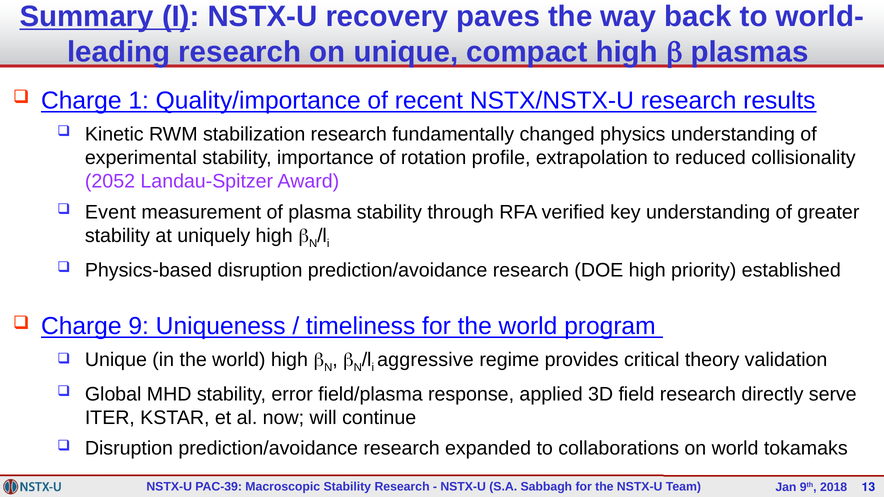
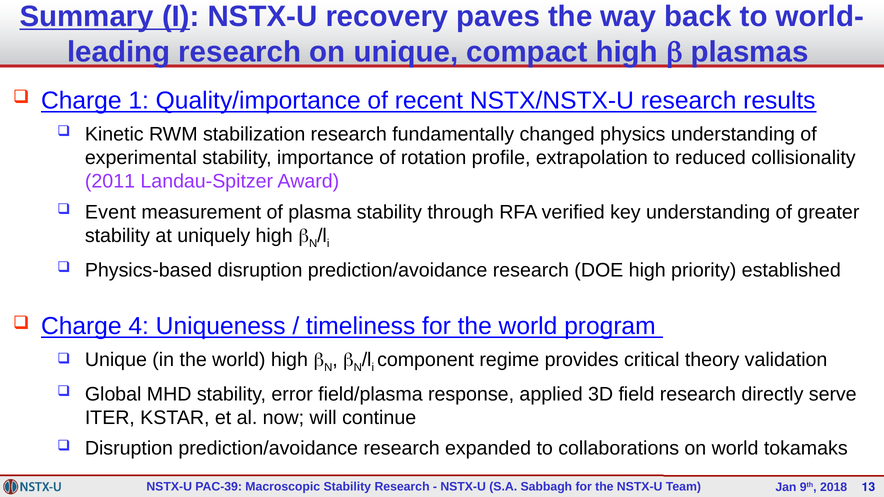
2052: 2052 -> 2011
9: 9 -> 4
aggressive: aggressive -> component
